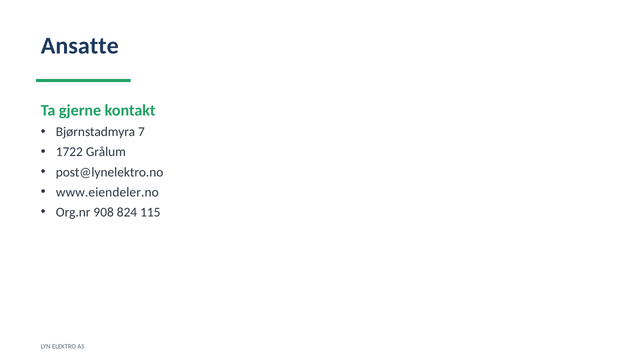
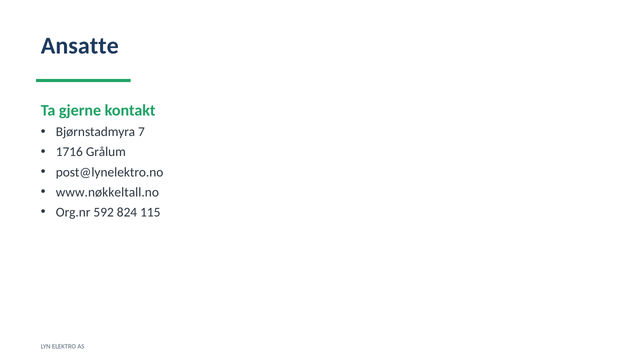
1722: 1722 -> 1716
www.eiendeler.no: www.eiendeler.no -> www.nøkkeltall.no
908: 908 -> 592
